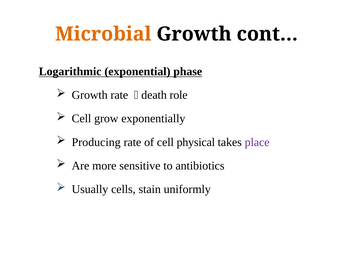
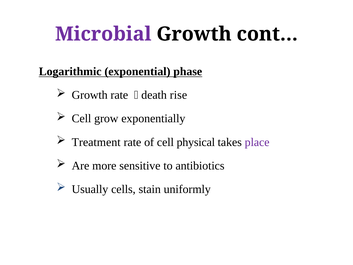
Microbial colour: orange -> purple
role: role -> rise
Producing: Producing -> Treatment
